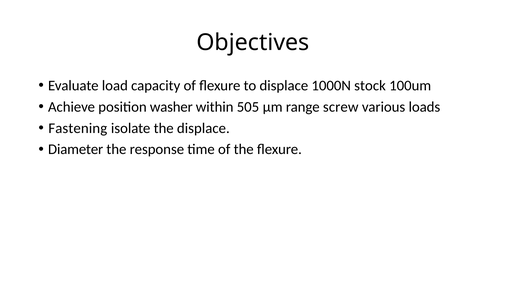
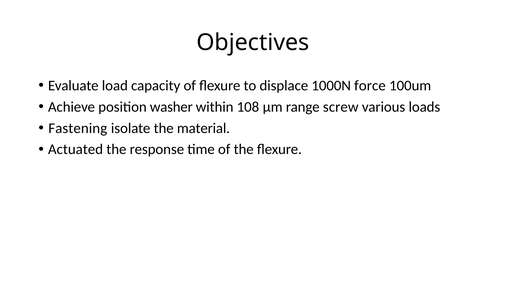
stock: stock -> force
505: 505 -> 108
the displace: displace -> material
Diameter: Diameter -> Actuated
